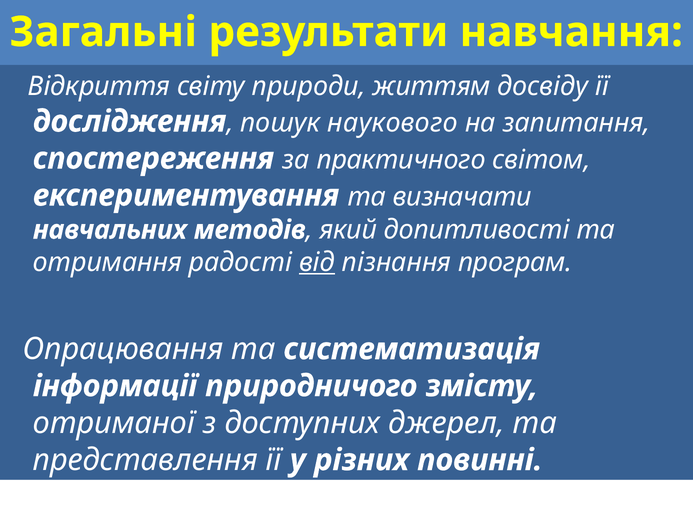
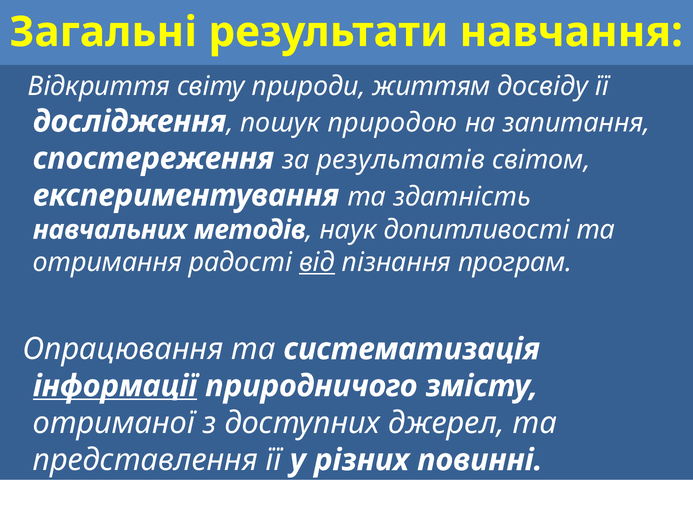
наукового: наукового -> природою
практичного: практичного -> результатів
визначати: визначати -> здатність
який: який -> наук
інформації underline: none -> present
